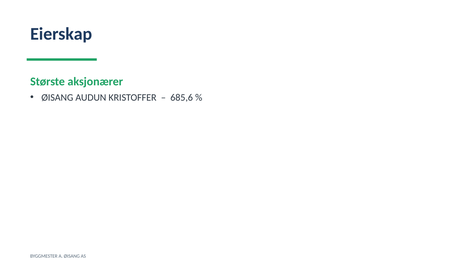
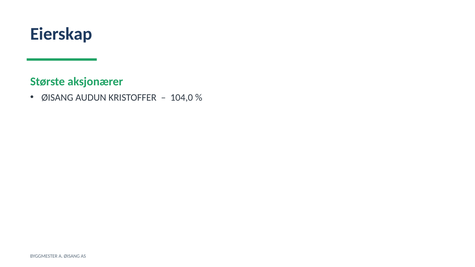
685,6: 685,6 -> 104,0
